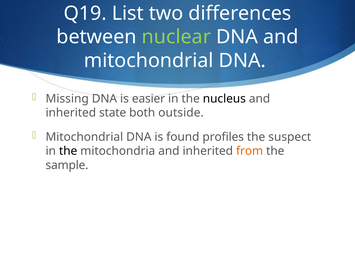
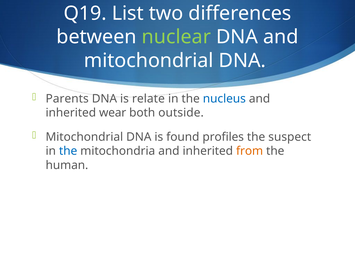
Missing: Missing -> Parents
easier: easier -> relate
nucleus colour: black -> blue
state: state -> wear
the at (68, 151) colour: black -> blue
sample: sample -> human
